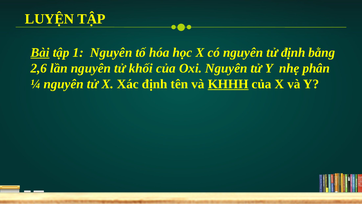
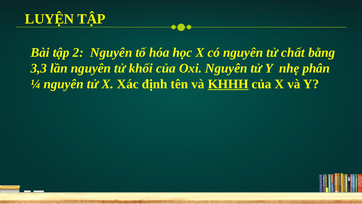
Bài underline: present -> none
1: 1 -> 2
tử định: định -> chất
2,6: 2,6 -> 3,3
